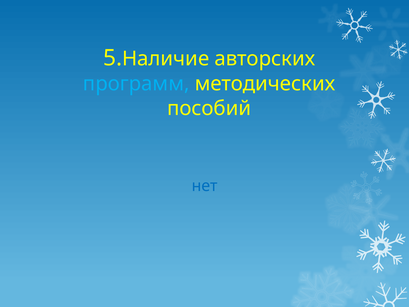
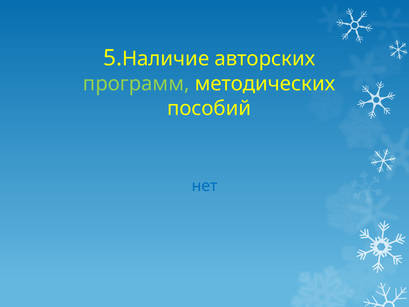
программ colour: light blue -> light green
